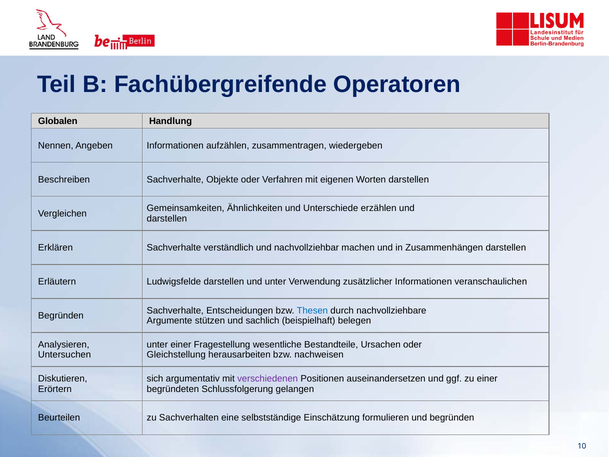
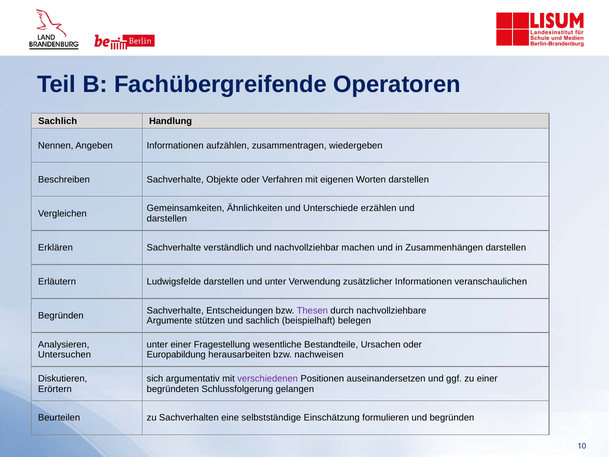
Globalen at (58, 121): Globalen -> Sachlich
Thesen colour: blue -> purple
Gleichstellung: Gleichstellung -> Europabildung
